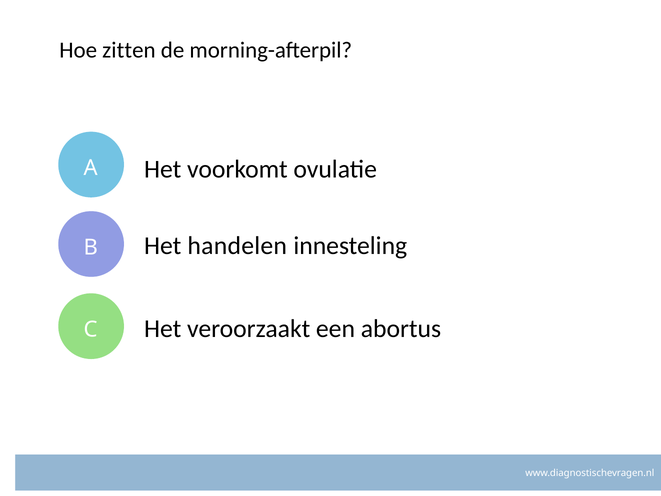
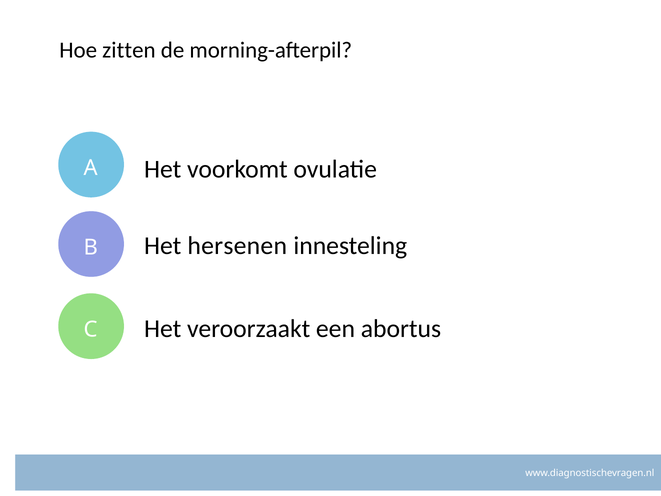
handelen: handelen -> hersenen
